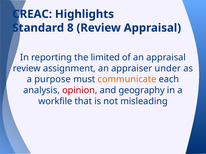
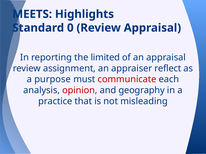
CREAC: CREAC -> MEETS
8: 8 -> 0
under: under -> reflect
communicate colour: orange -> red
workfile: workfile -> practice
